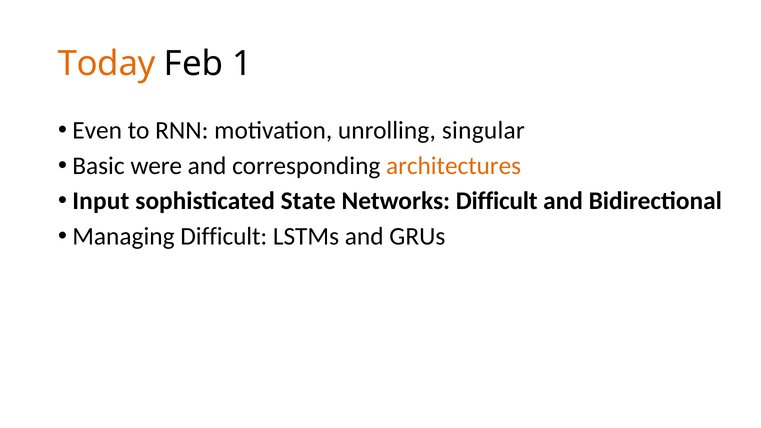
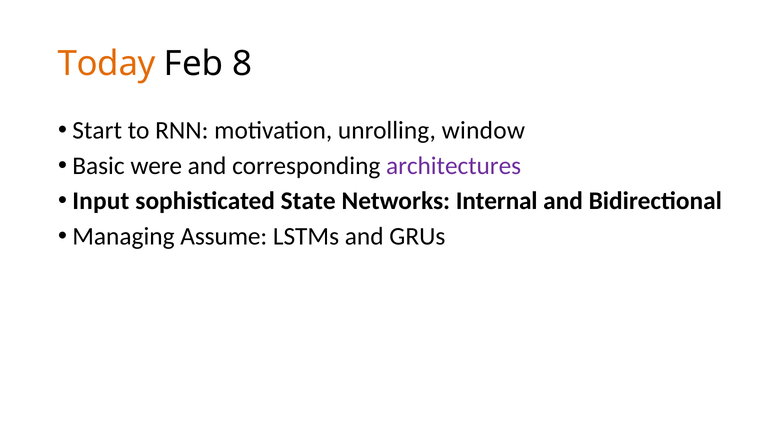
1: 1 -> 8
Even: Even -> Start
singular: singular -> window
architectures colour: orange -> purple
Networks Difficult: Difficult -> Internal
Managing Difficult: Difficult -> Assume
